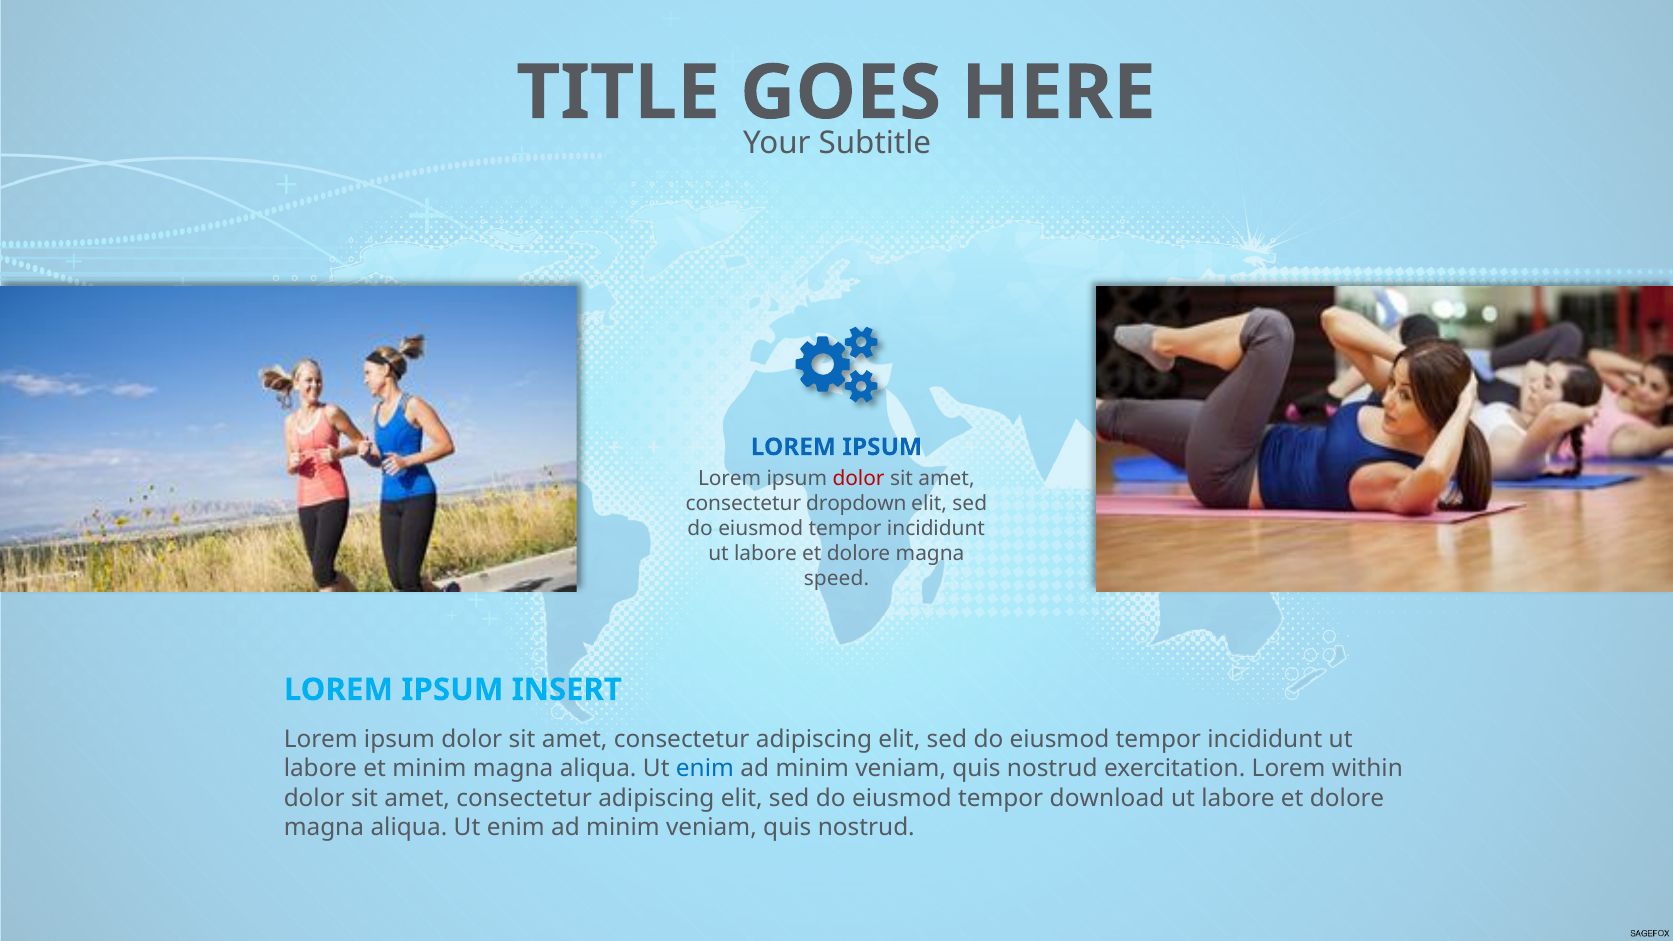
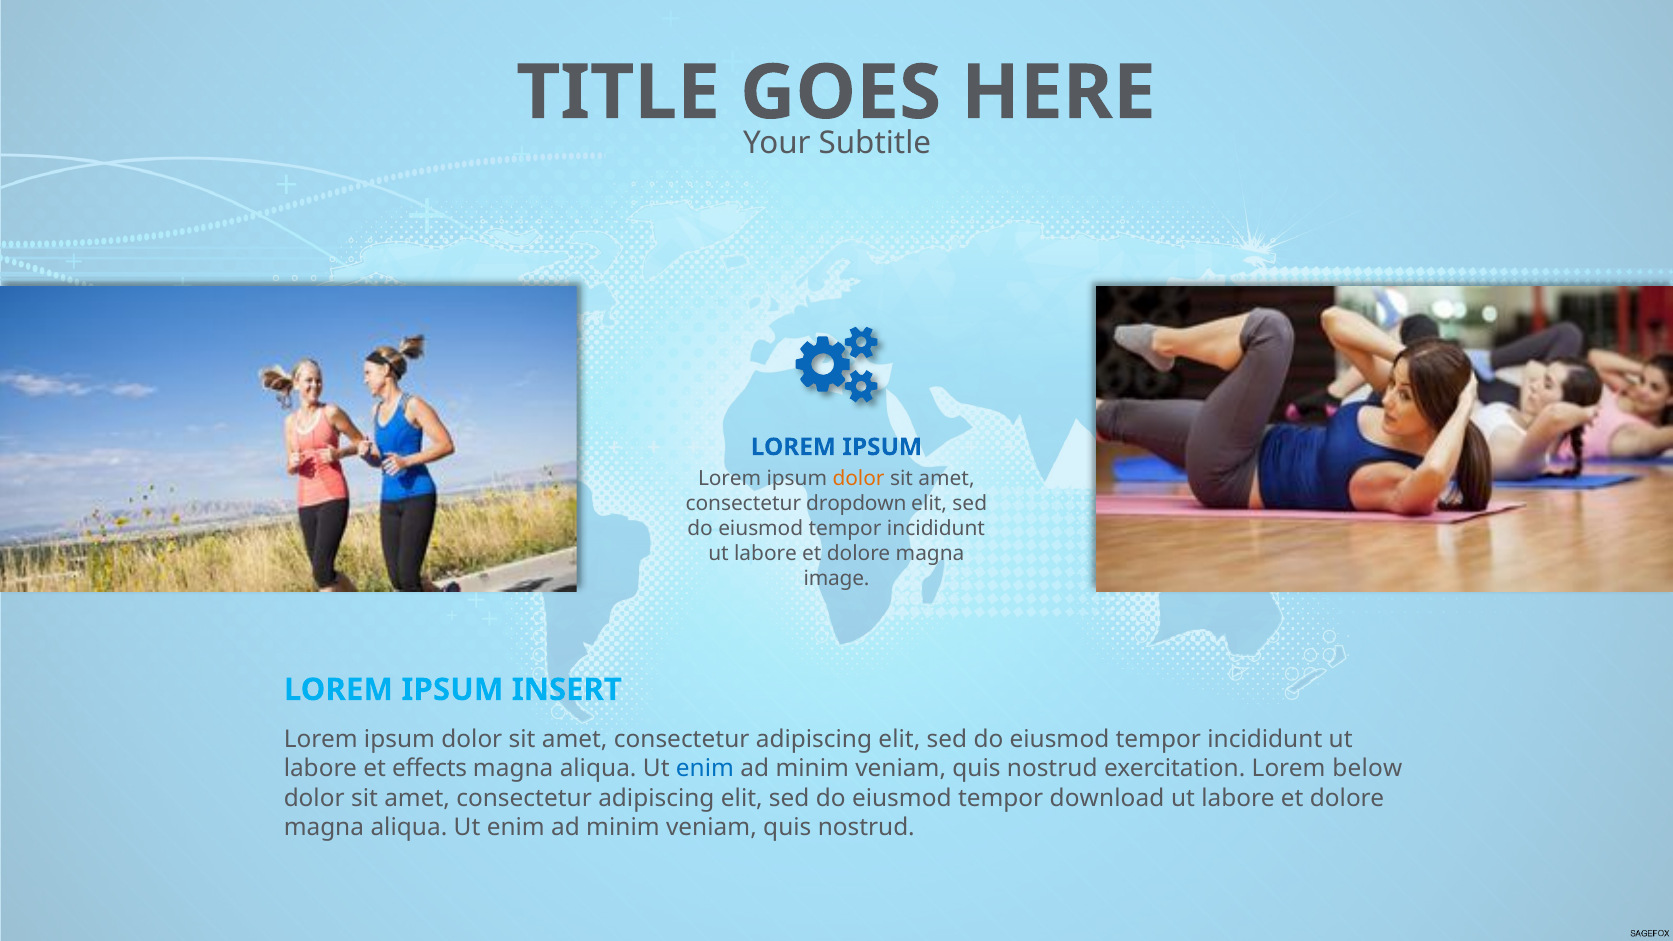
dolor at (859, 478) colour: red -> orange
speed: speed -> image
et minim: minim -> effects
within: within -> below
